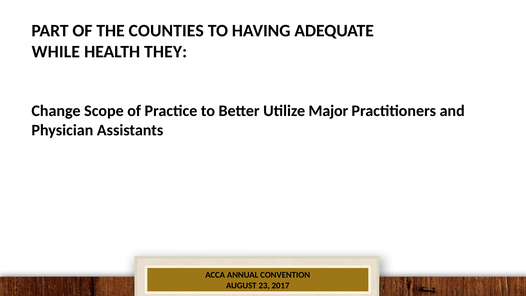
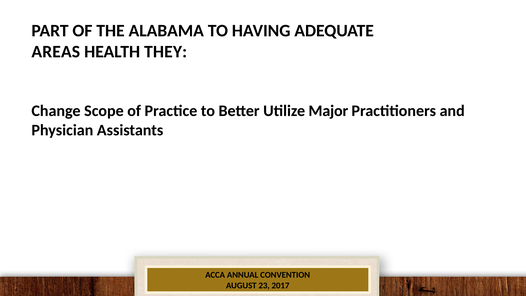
COUNTIES: COUNTIES -> ALABAMA
WHILE: WHILE -> AREAS
